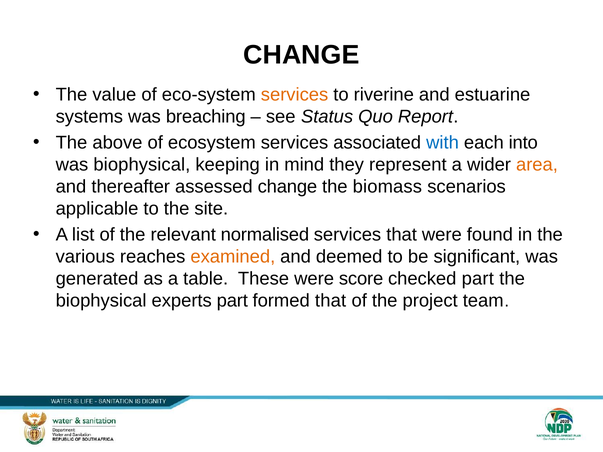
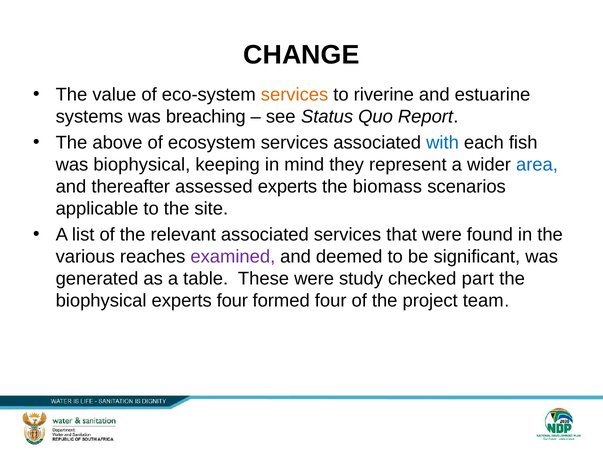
into: into -> fish
area colour: orange -> blue
assessed change: change -> experts
relevant normalised: normalised -> associated
examined colour: orange -> purple
score: score -> study
experts part: part -> four
formed that: that -> four
